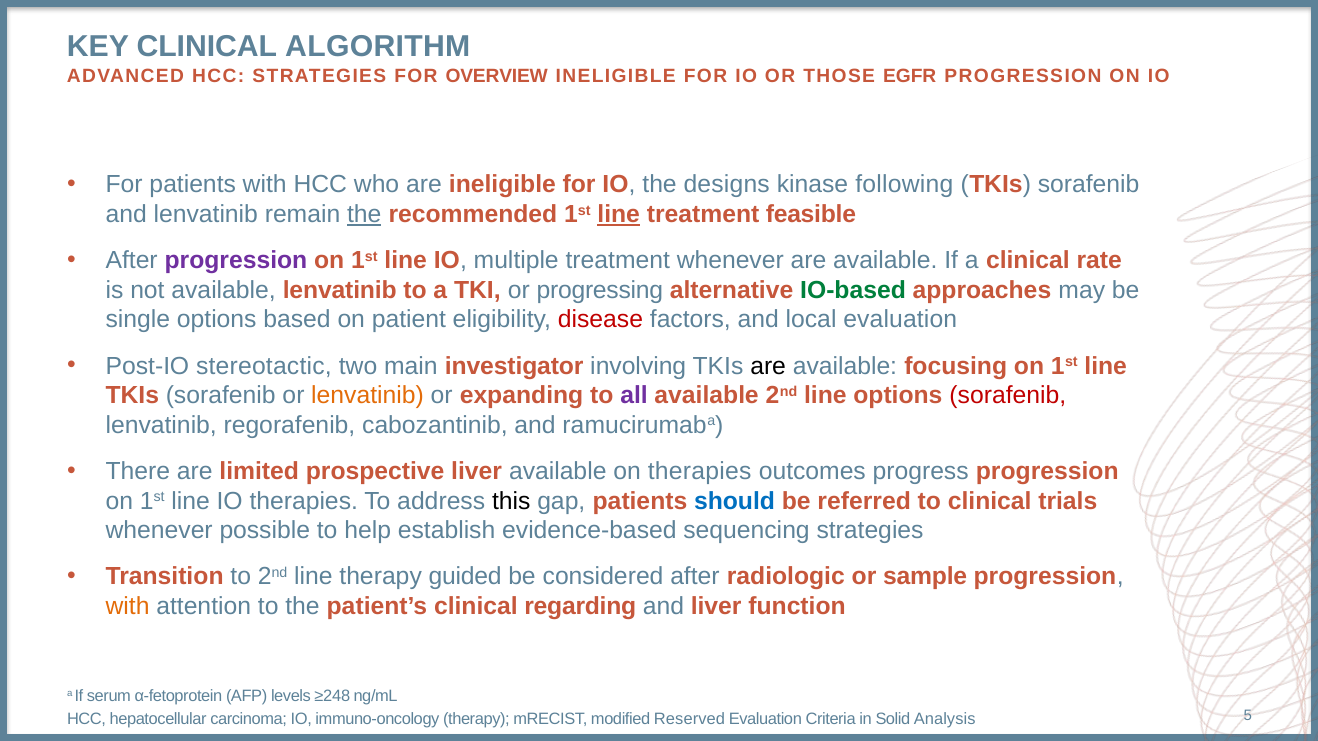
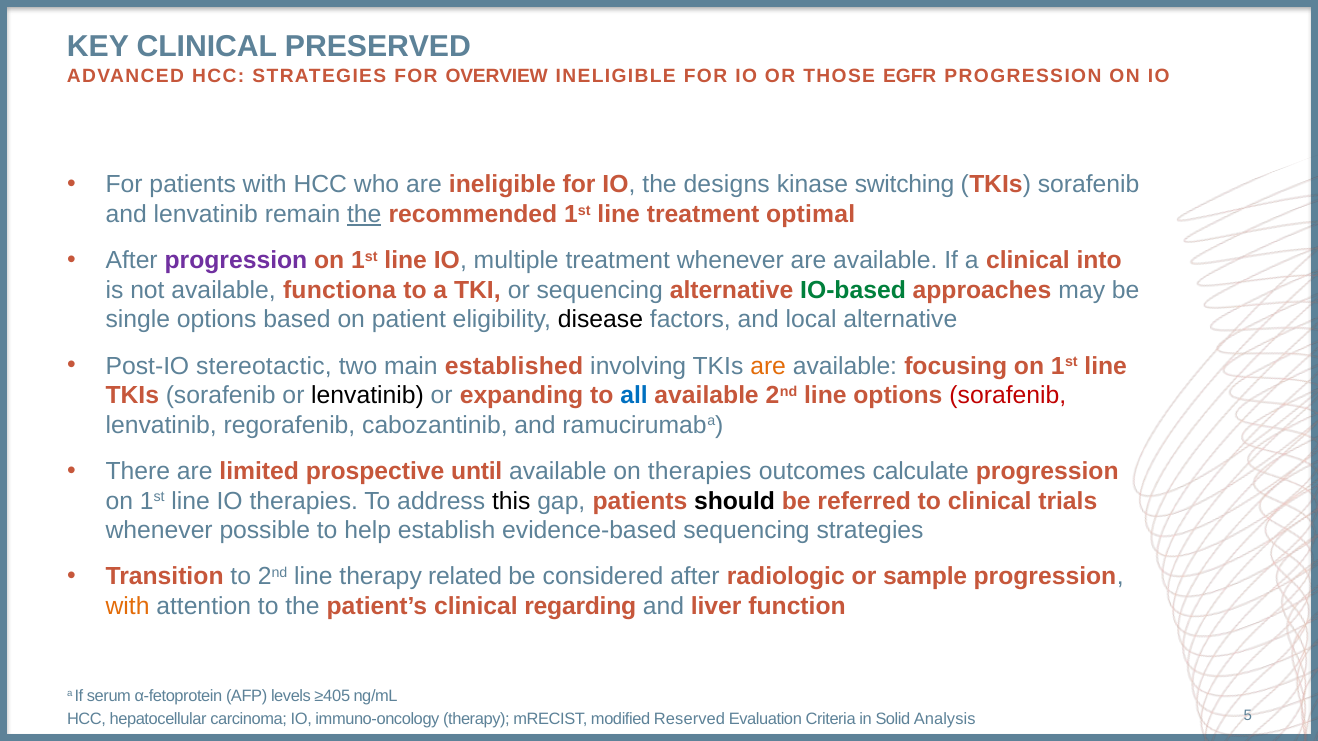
ALGORITHM: ALGORITHM -> PRESERVED
following: following -> switching
line at (619, 214) underline: present -> none
feasible: feasible -> optimal
rate: rate -> into
available lenvatinib: lenvatinib -> functiona
or progressing: progressing -> sequencing
disease colour: red -> black
local evaluation: evaluation -> alternative
investigator: investigator -> established
are at (768, 366) colour: black -> orange
lenvatinib at (368, 396) colour: orange -> black
all colour: purple -> blue
prospective liver: liver -> until
progress: progress -> calculate
should colour: blue -> black
guided: guided -> related
≥248: ≥248 -> ≥405
